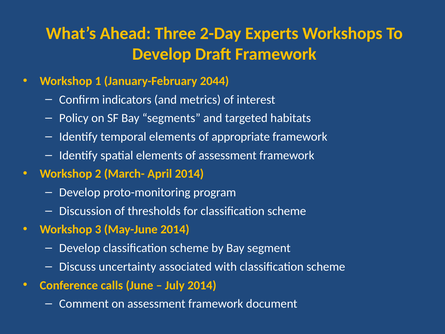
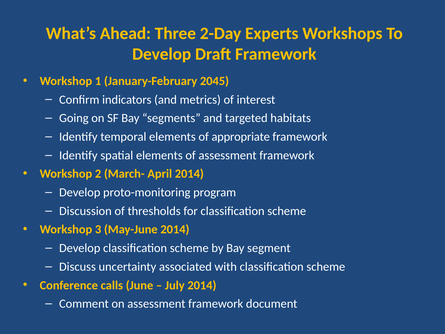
2044: 2044 -> 2045
Policy: Policy -> Going
